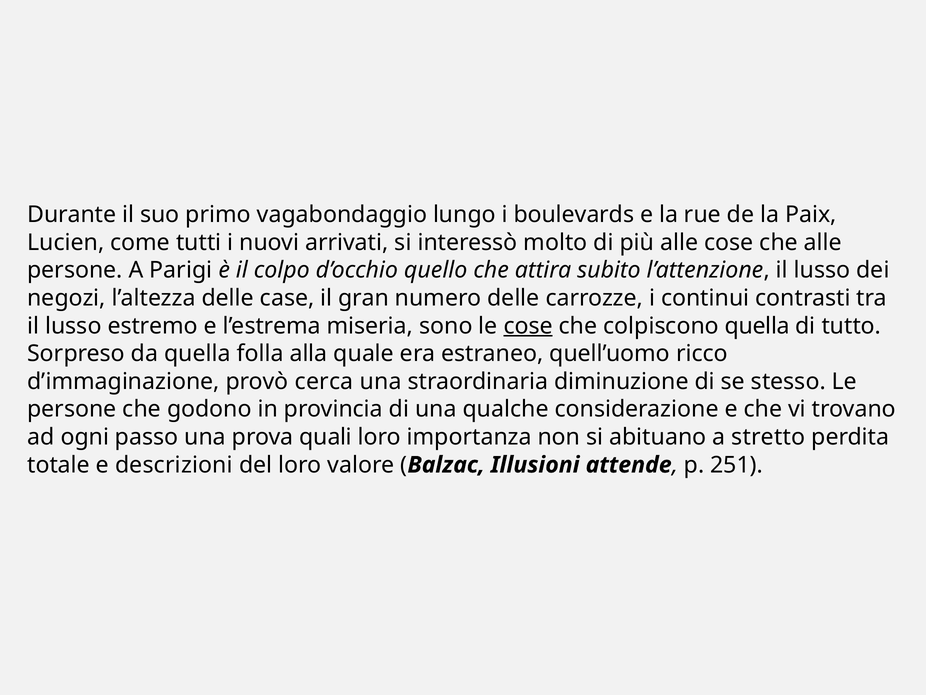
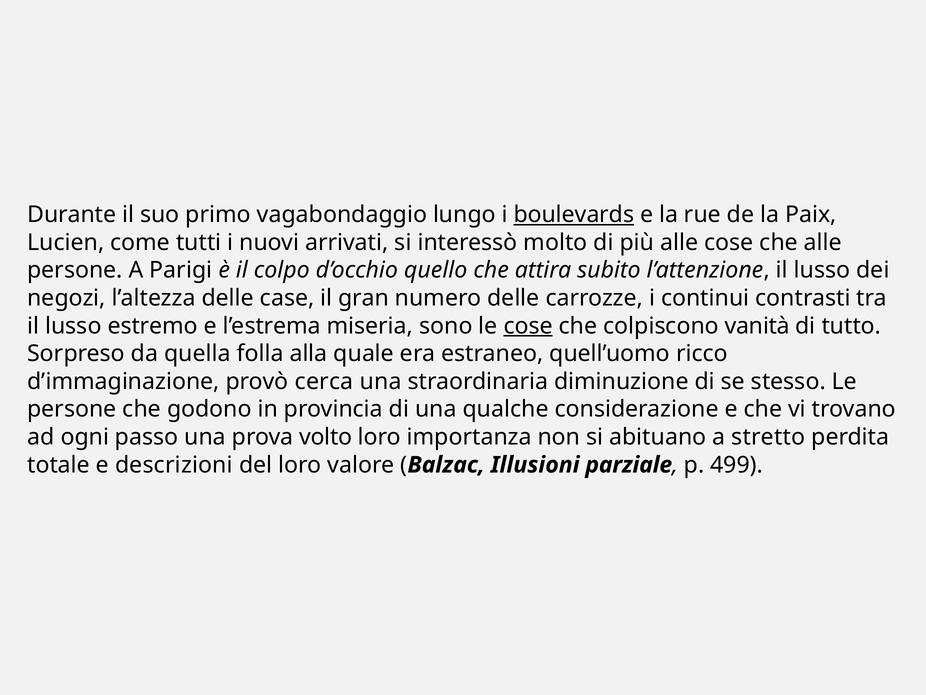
boulevards underline: none -> present
colpiscono quella: quella -> vanità
quali: quali -> volto
attende: attende -> parziale
251: 251 -> 499
